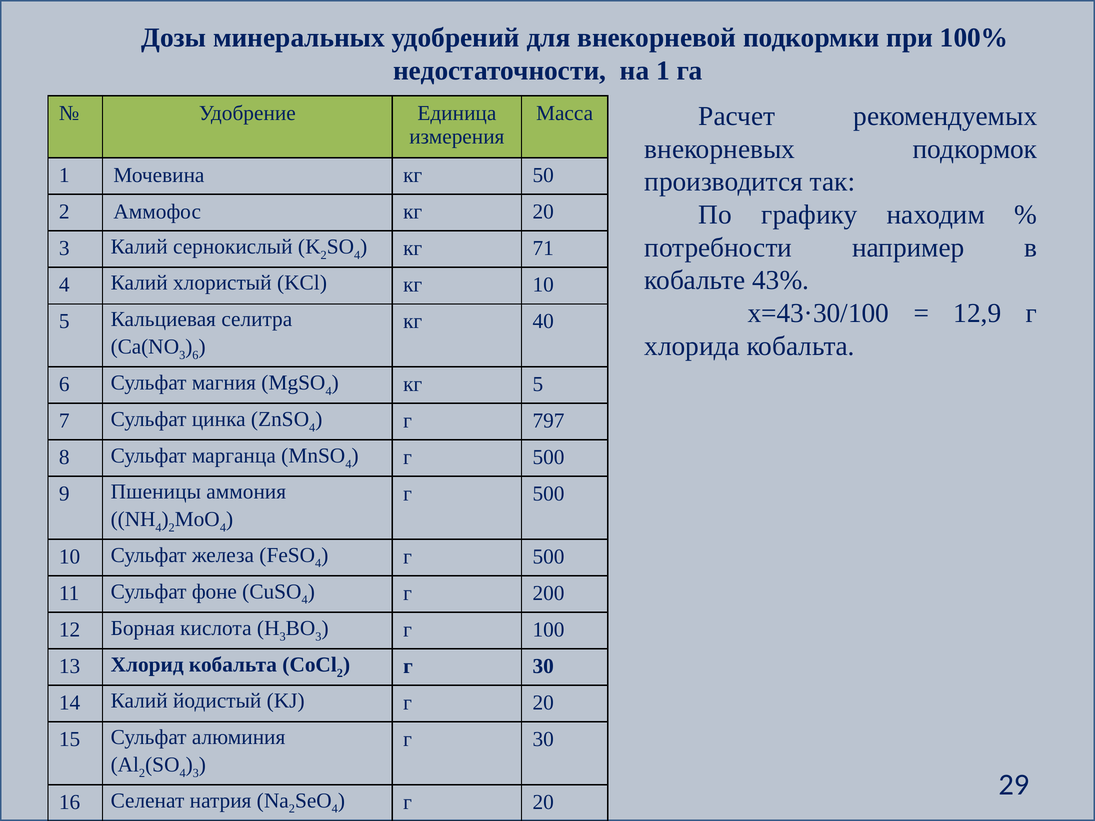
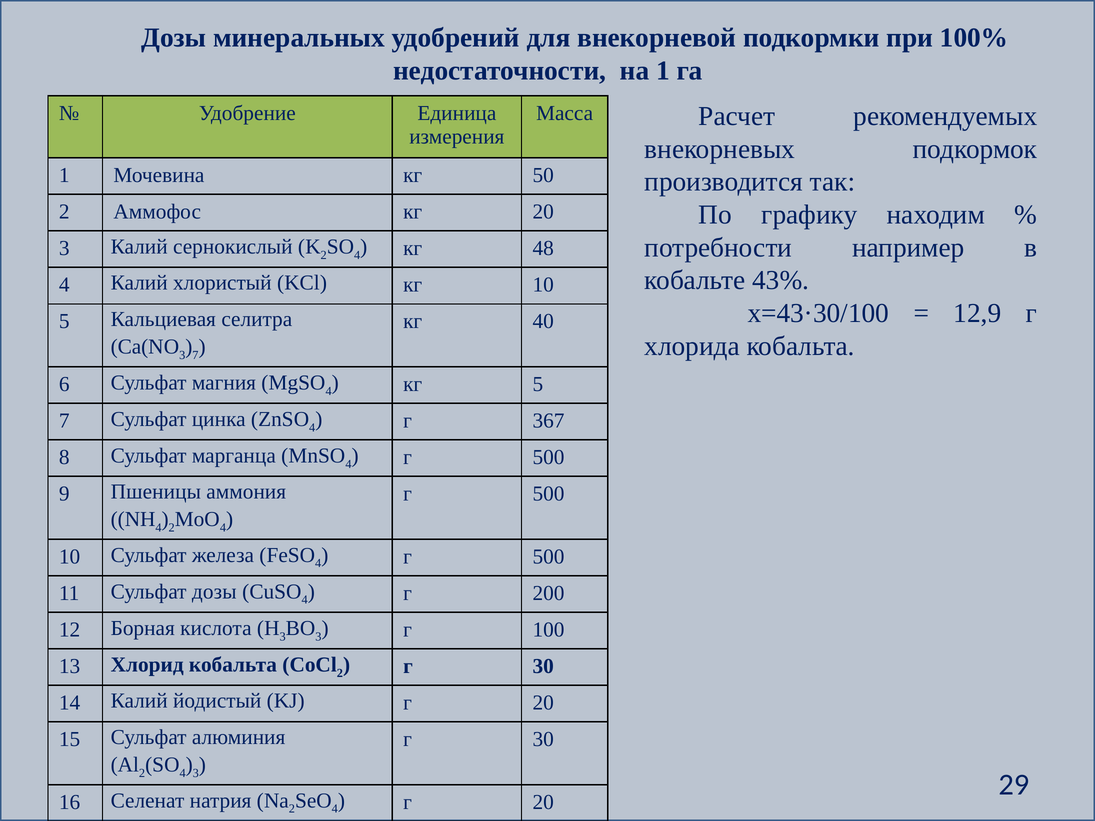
71: 71 -> 48
6 at (195, 355): 6 -> 7
797: 797 -> 367
Сульфат фоне: фоне -> дозы
